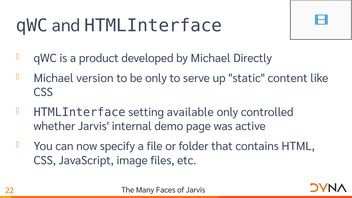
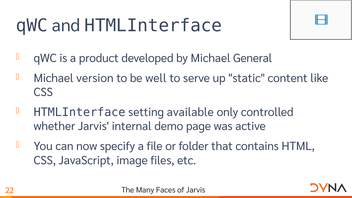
Directly: Directly -> General
be only: only -> well
